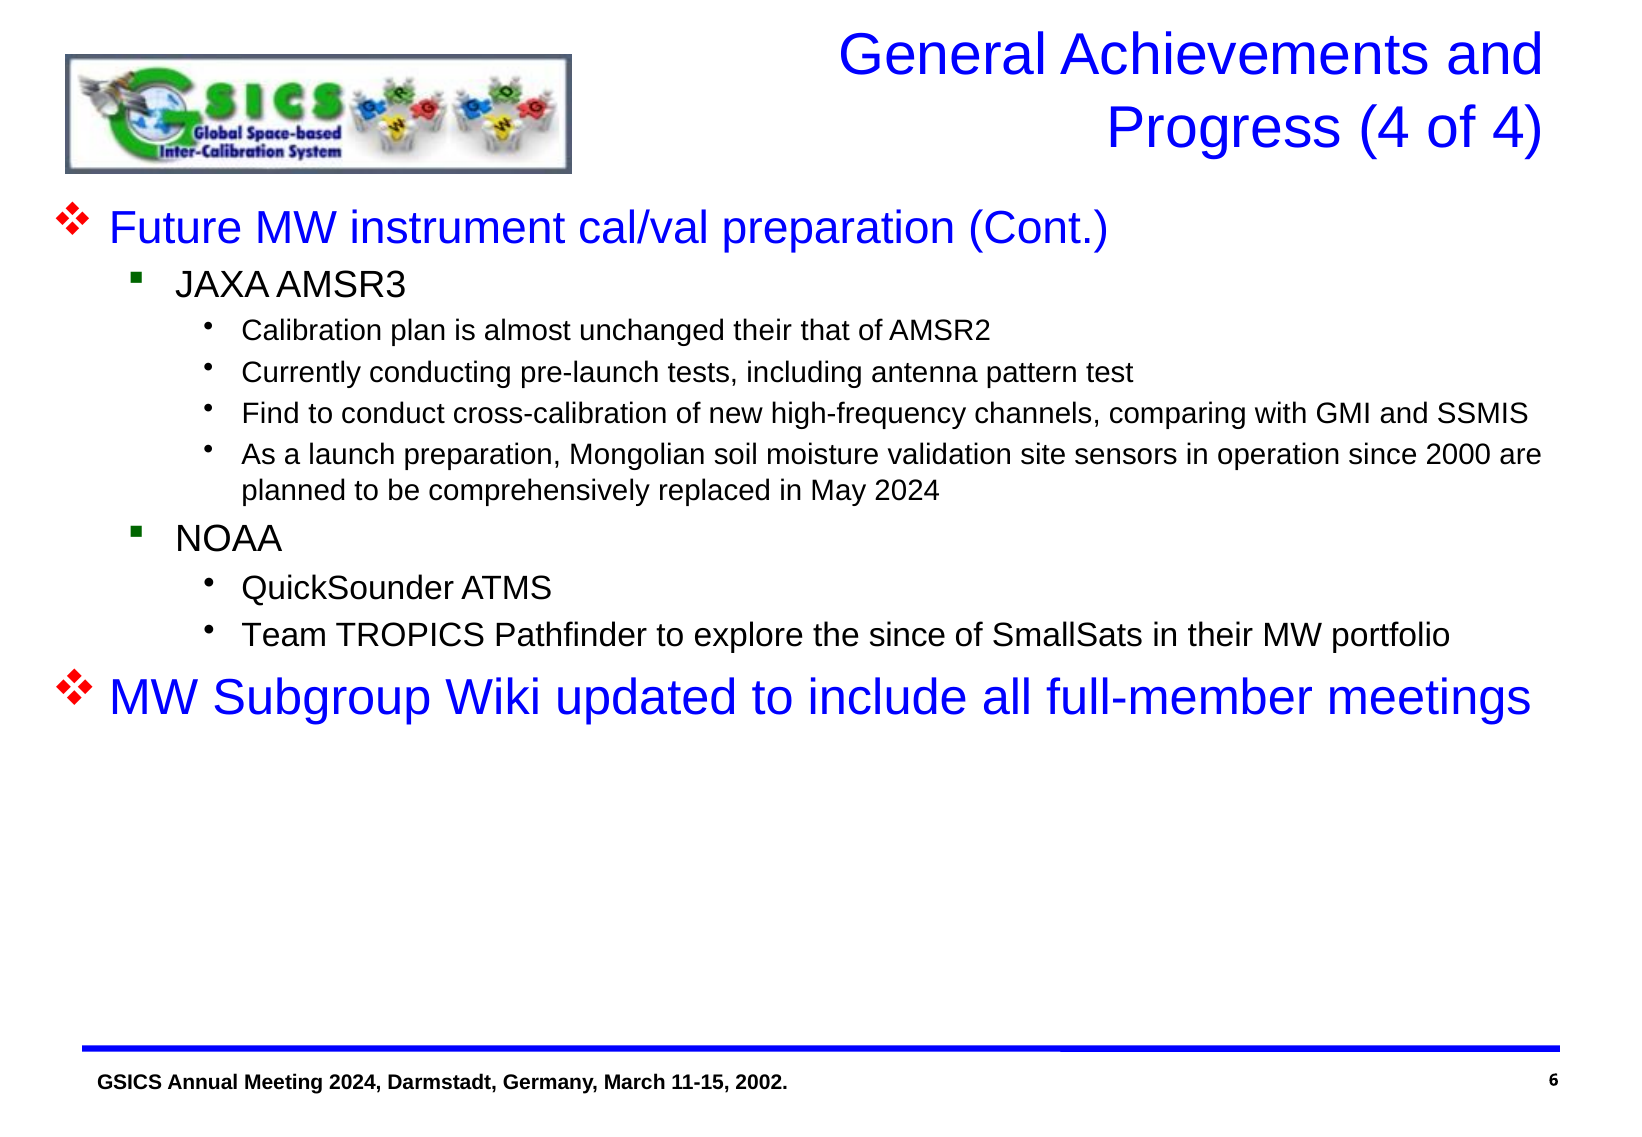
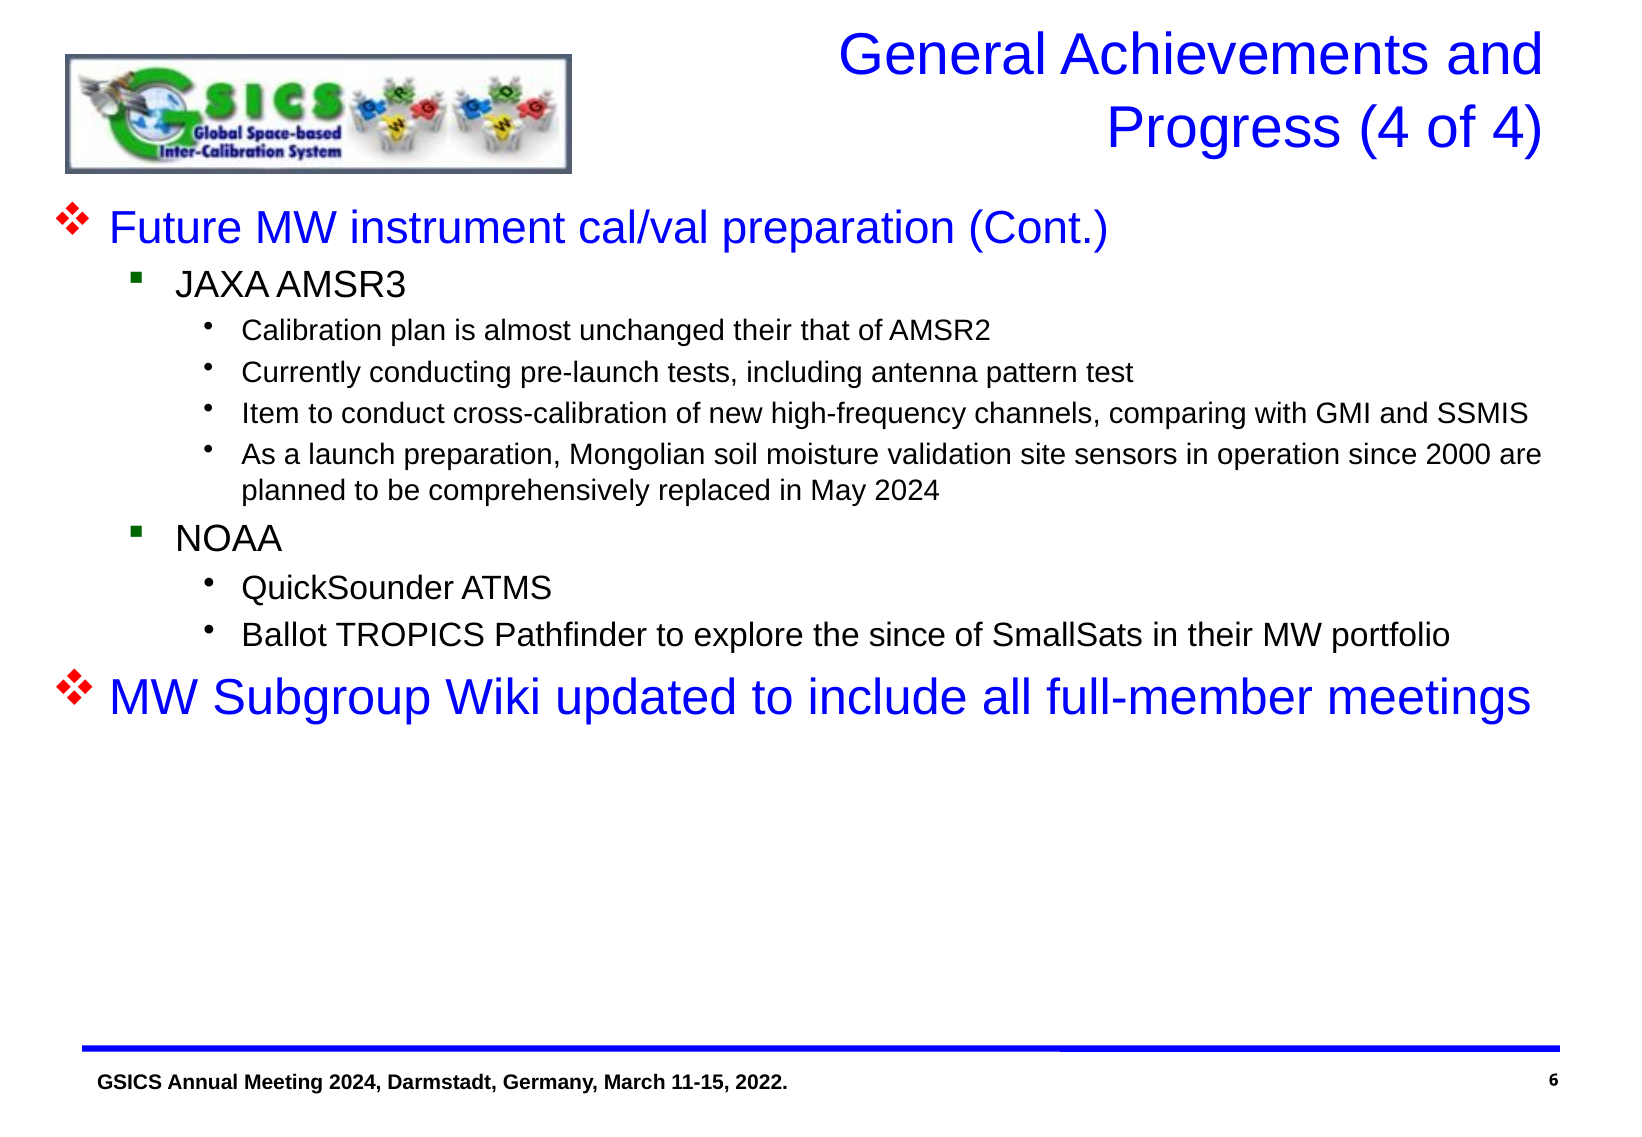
Find: Find -> Item
Team: Team -> Ballot
2002: 2002 -> 2022
